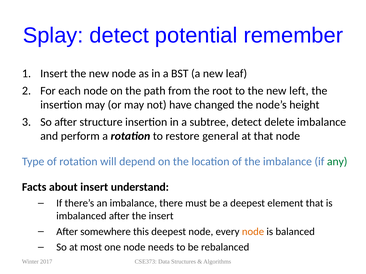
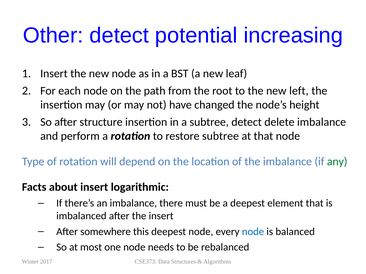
Splay: Splay -> Other
remember: remember -> increasing
restore general: general -> subtree
understand: understand -> logarithmic
node at (253, 232) colour: orange -> blue
